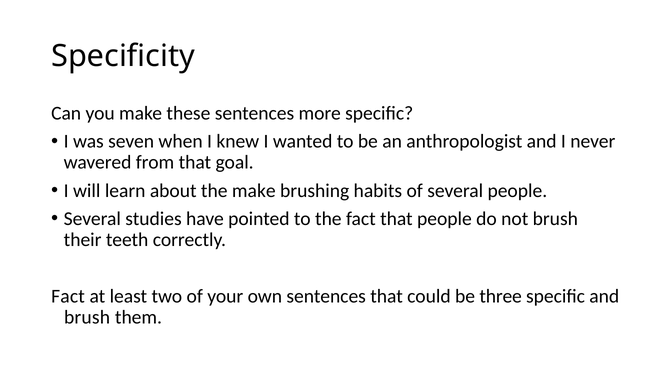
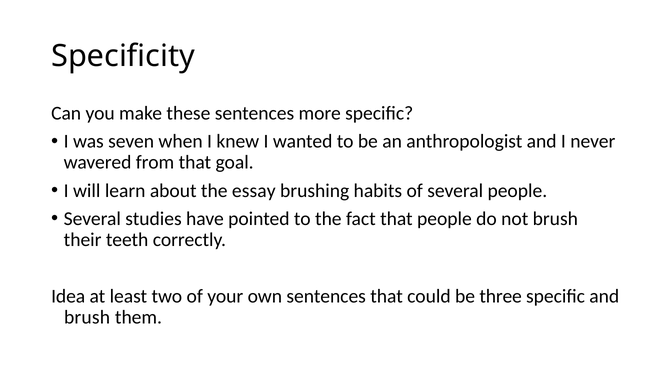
the make: make -> essay
Fact at (68, 296): Fact -> Idea
